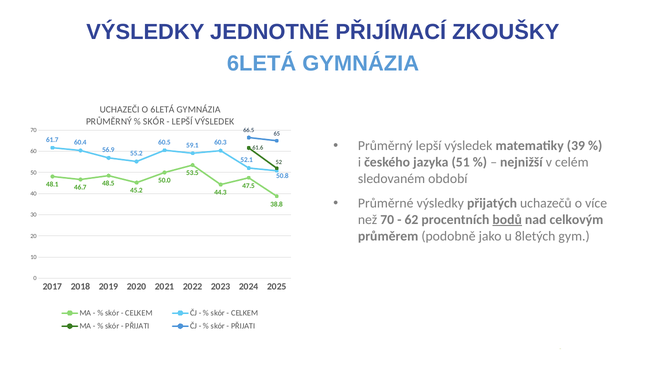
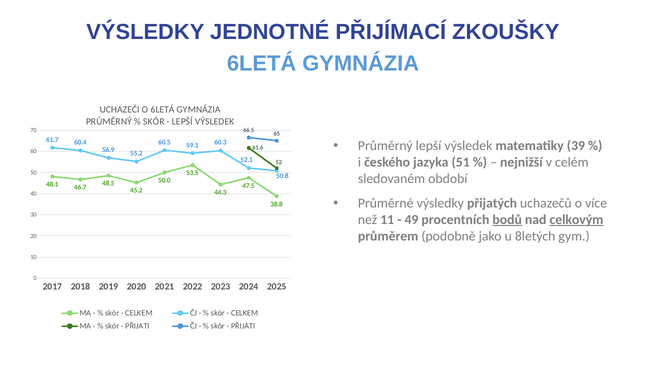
než 70: 70 -> 11
62: 62 -> 49
celkovým underline: none -> present
